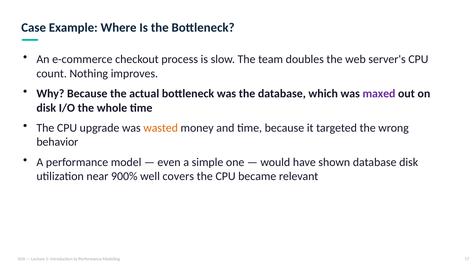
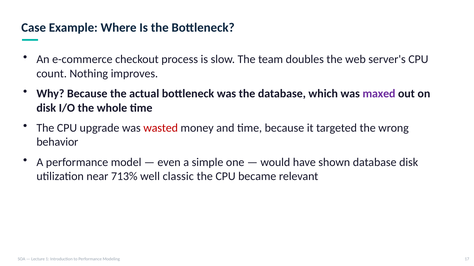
wasted colour: orange -> red
900%: 900% -> 713%
covers: covers -> classic
